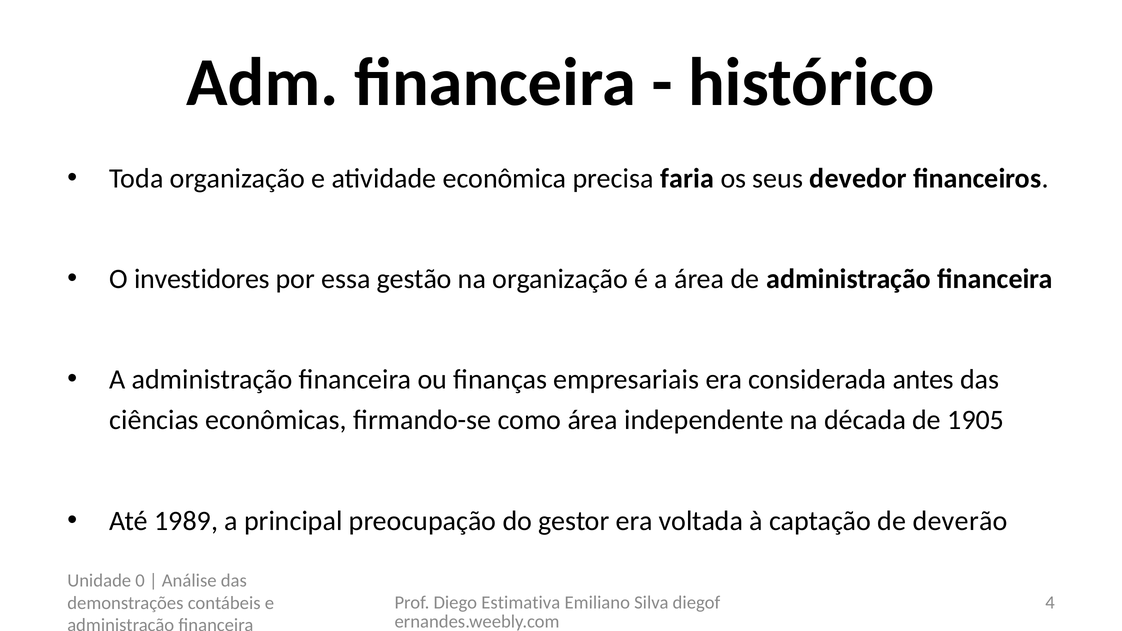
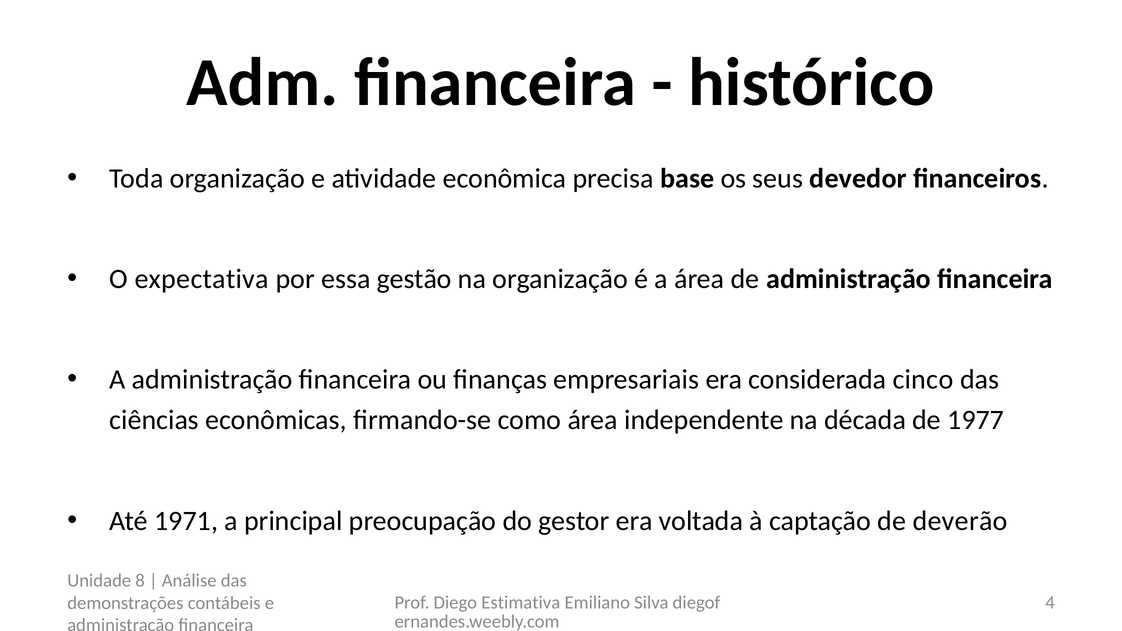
faria: faria -> base
investidores: investidores -> expectativa
antes: antes -> cinco
1905: 1905 -> 1977
1989: 1989 -> 1971
0: 0 -> 8
